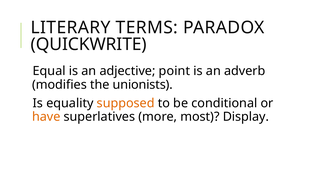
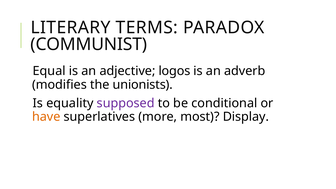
QUICKWRITE: QUICKWRITE -> COMMUNIST
point: point -> logos
supposed colour: orange -> purple
